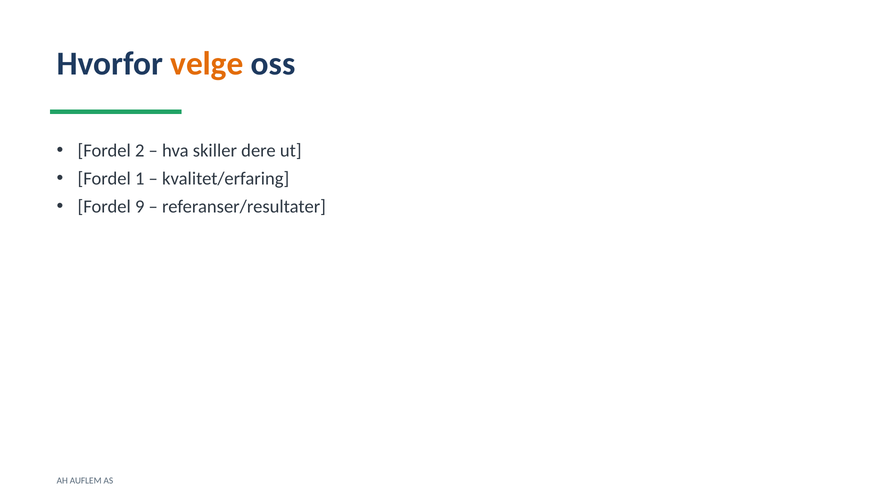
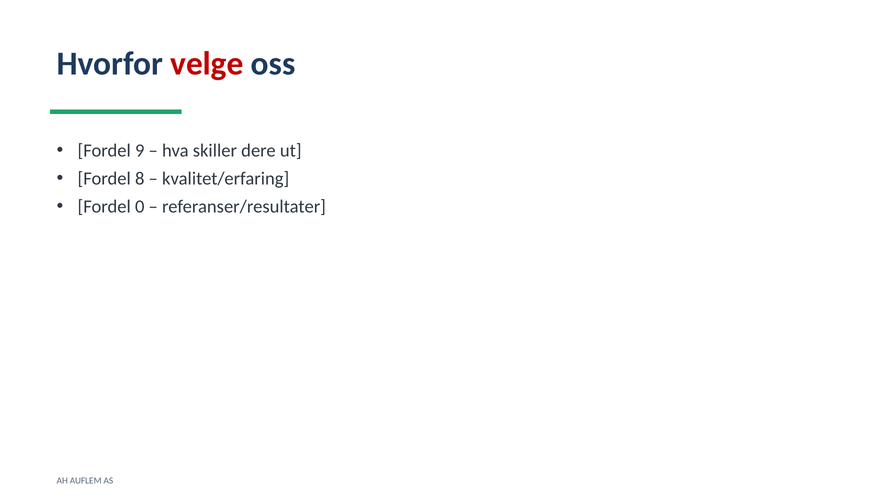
velge colour: orange -> red
2: 2 -> 9
1: 1 -> 8
9: 9 -> 0
